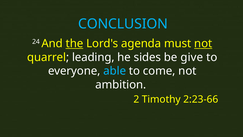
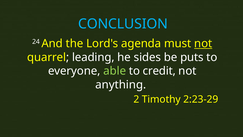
the underline: present -> none
give: give -> puts
able colour: light blue -> light green
come: come -> credit
ambition: ambition -> anything
2:23-66: 2:23-66 -> 2:23-29
